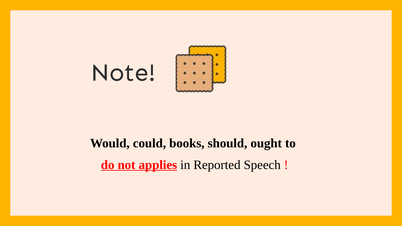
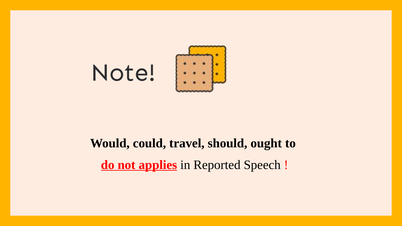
books: books -> travel
